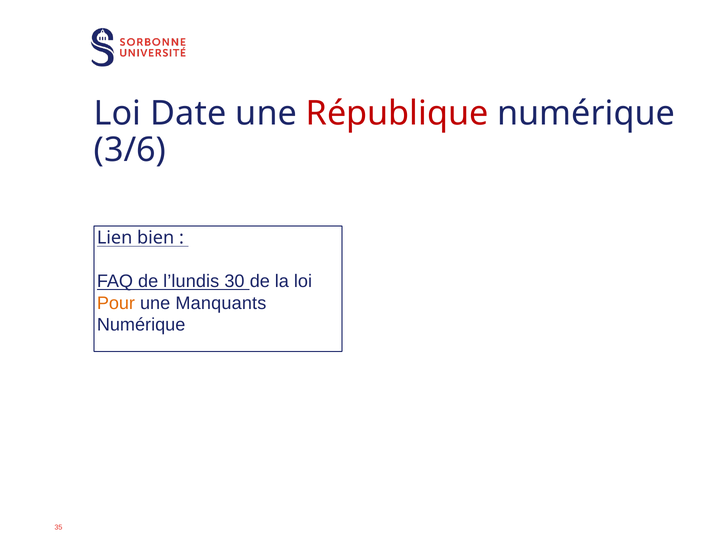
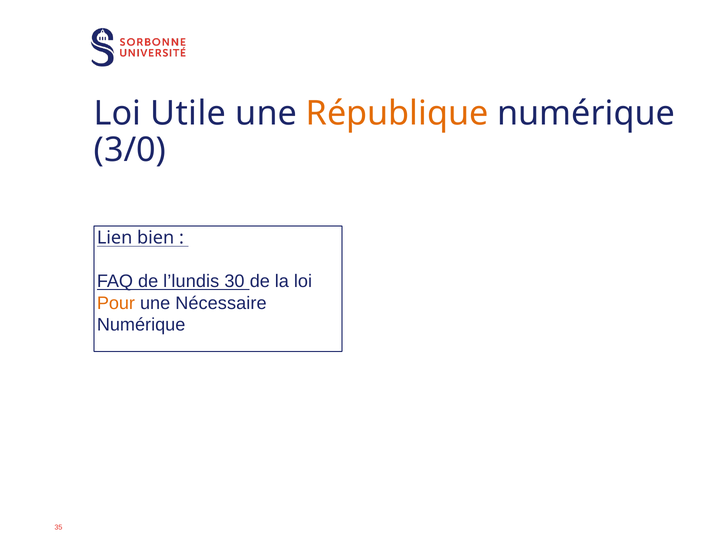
Date: Date -> Utile
République colour: red -> orange
3/6: 3/6 -> 3/0
Manquants: Manquants -> Nécessaire
